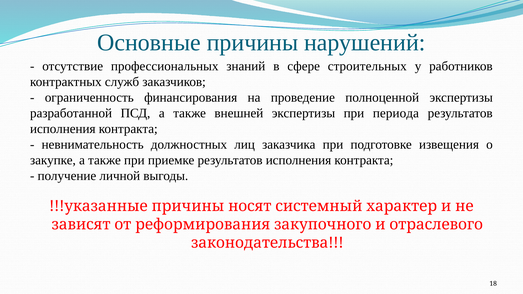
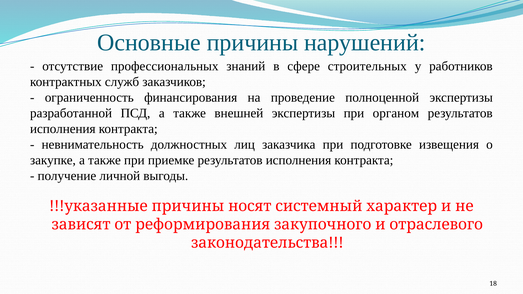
периода: периода -> органом
